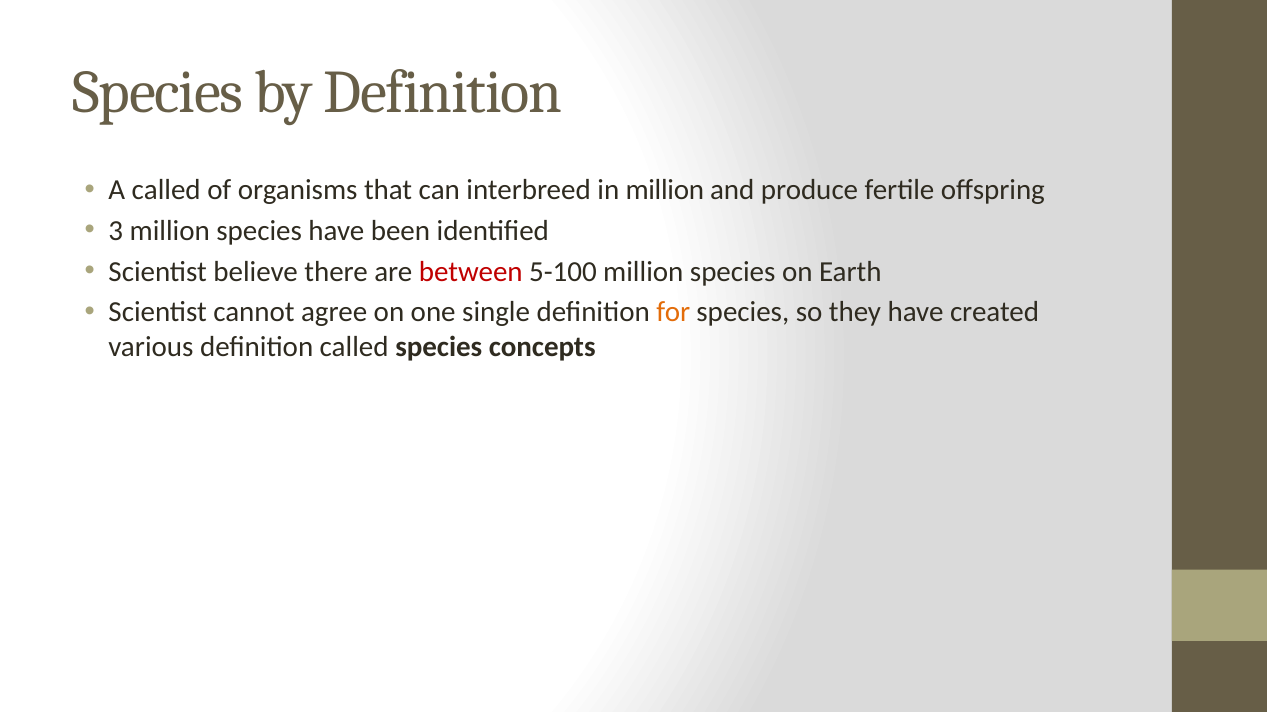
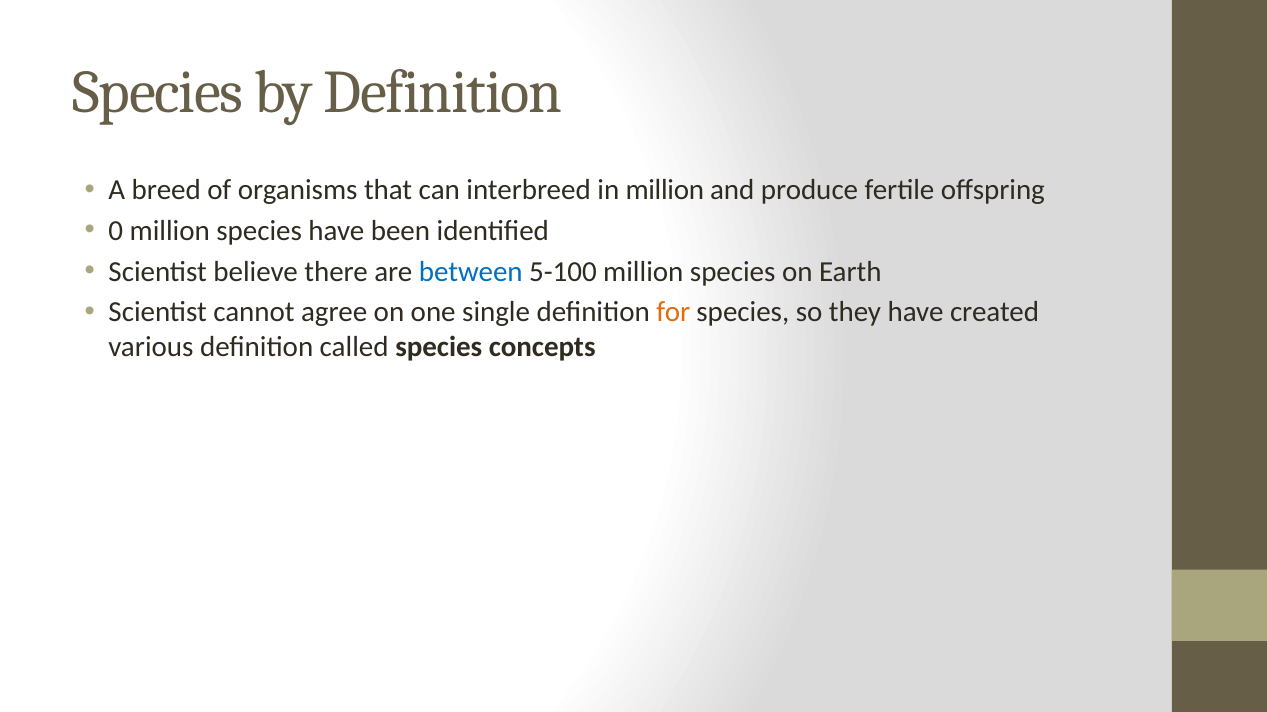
A called: called -> breed
3: 3 -> 0
between colour: red -> blue
